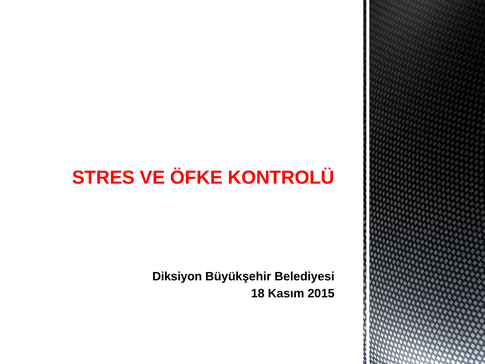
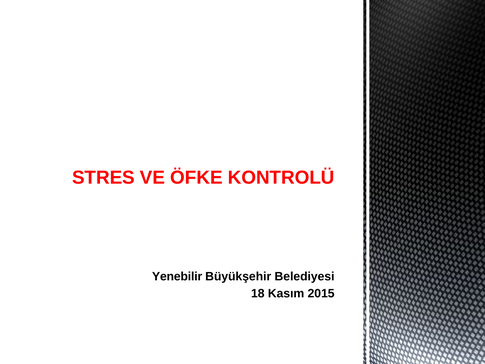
Diksiyon: Diksiyon -> Yenebilir
